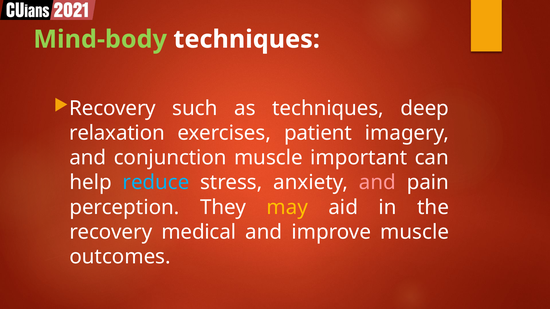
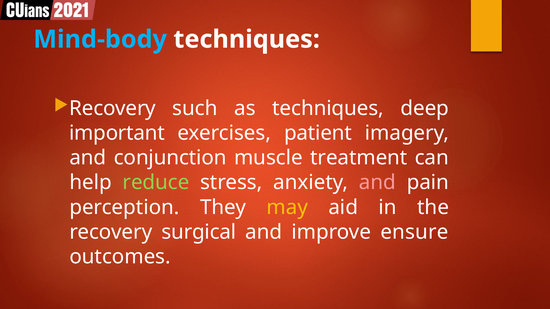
Mind-body colour: light green -> light blue
relaxation: relaxation -> important
important: important -> treatment
reduce colour: light blue -> light green
medical: medical -> surgical
improve muscle: muscle -> ensure
